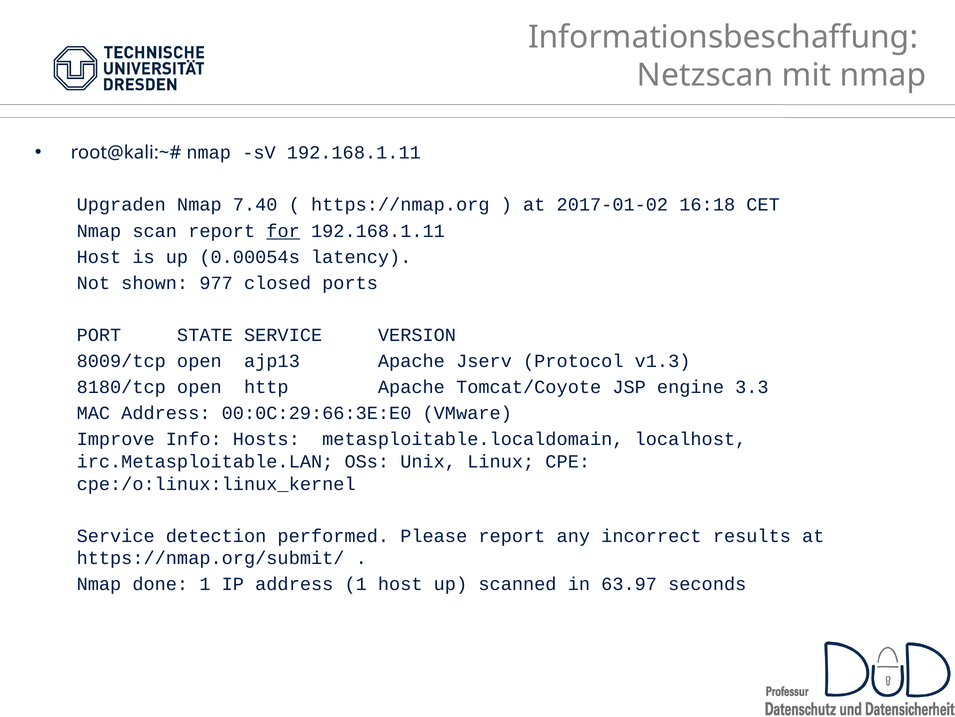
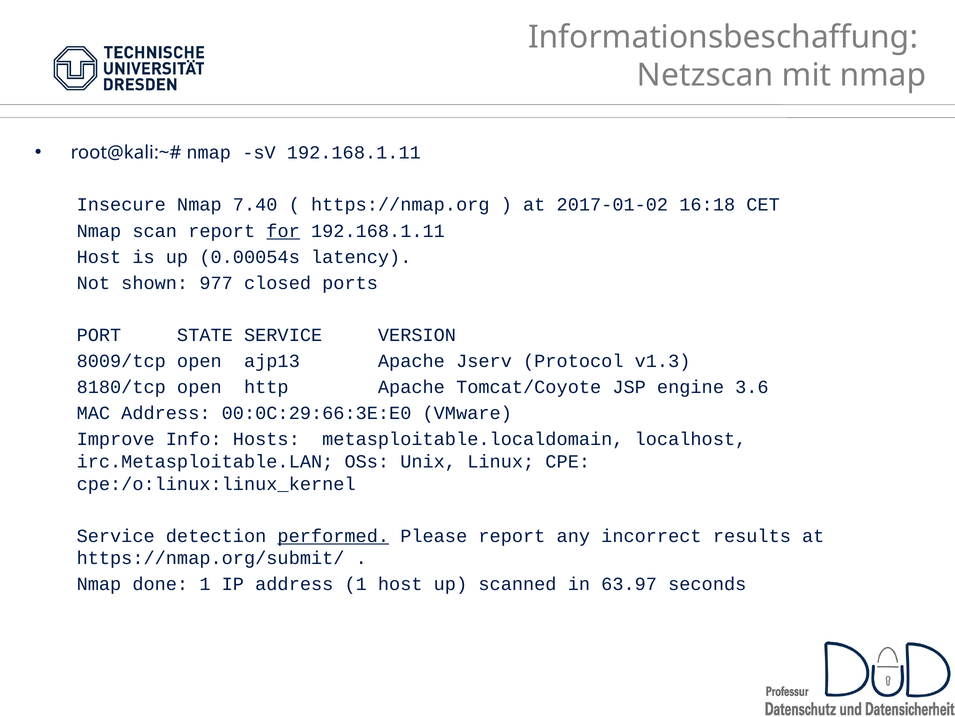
Upgraden: Upgraden -> Insecure
3.3: 3.3 -> 3.6
performed underline: none -> present
